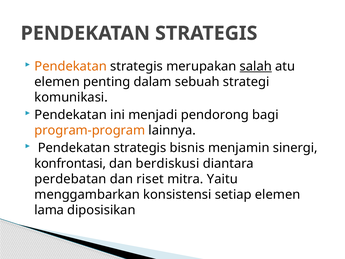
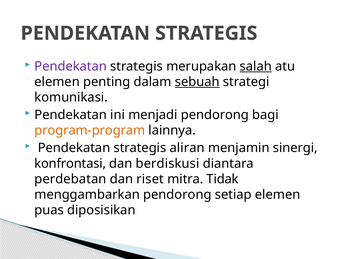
Pendekatan at (71, 66) colour: orange -> purple
sebuah underline: none -> present
bisnis: bisnis -> aliran
Yaitu: Yaitu -> Tidak
menggambarkan konsistensi: konsistensi -> pendorong
lama: lama -> puas
